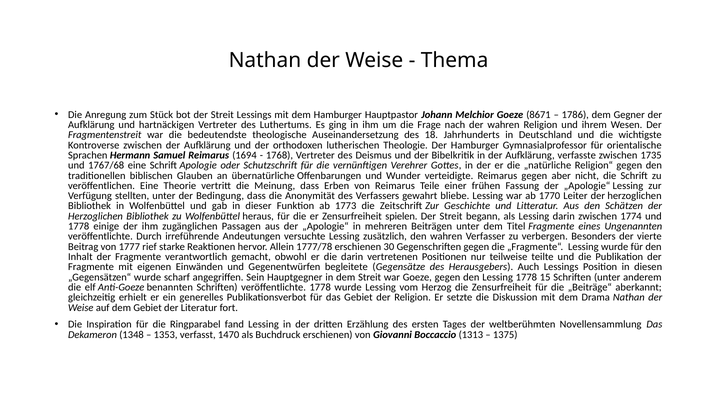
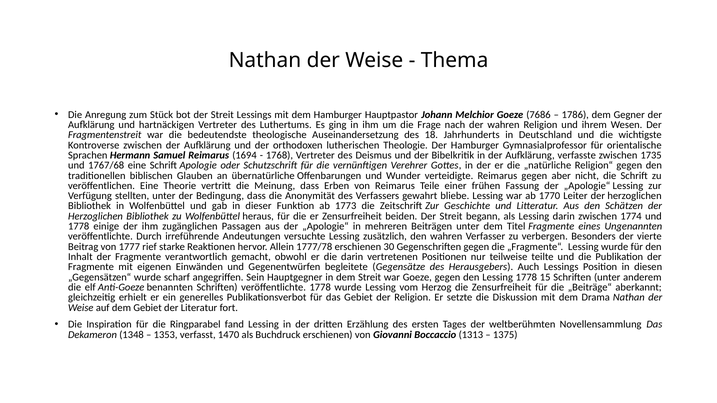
8671: 8671 -> 7686
spielen: spielen -> beiden
